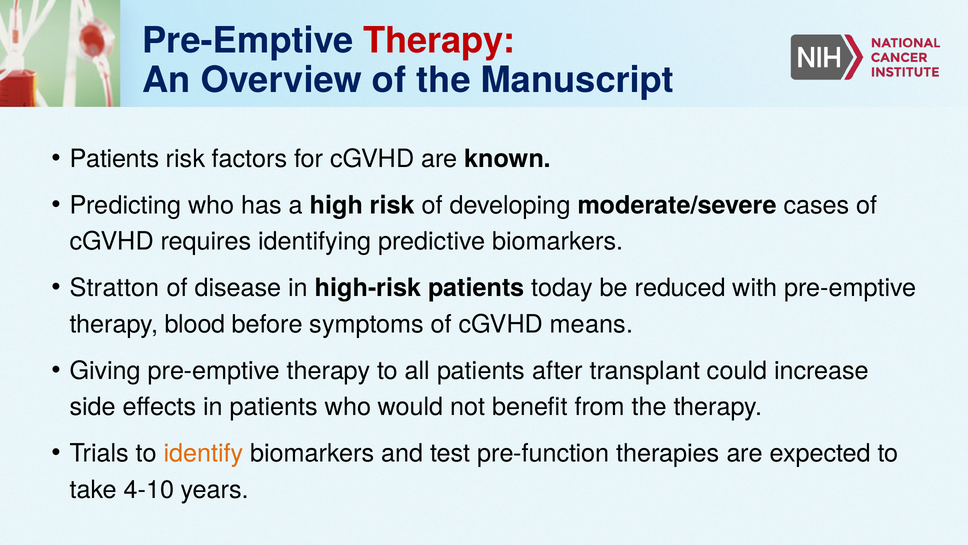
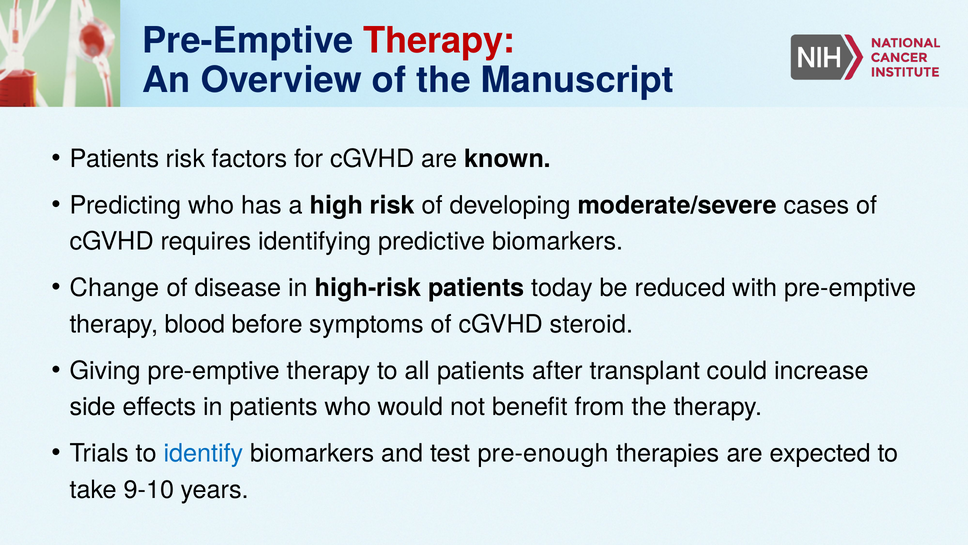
Stratton: Stratton -> Change
means: means -> steroid
identify colour: orange -> blue
pre-function: pre-function -> pre-enough
4-10: 4-10 -> 9-10
